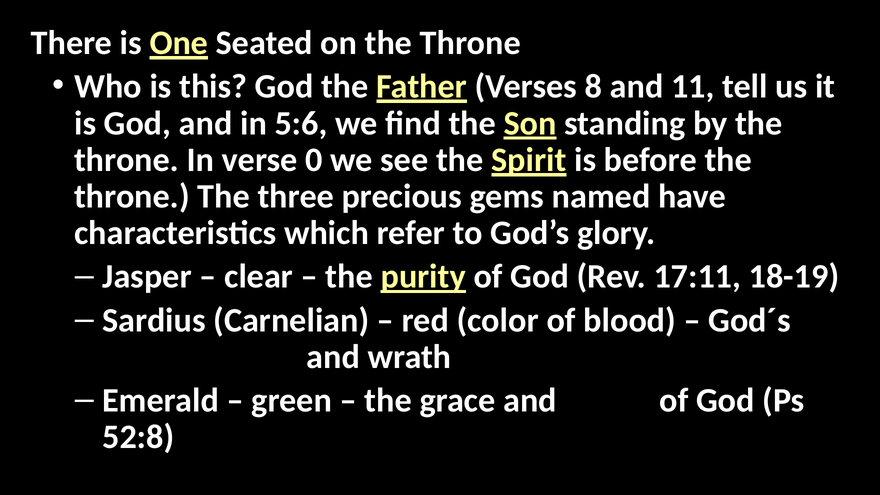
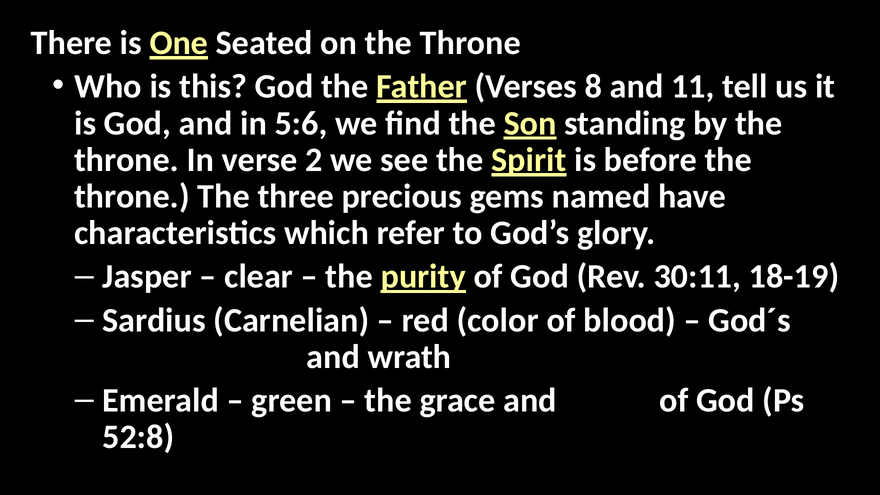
0: 0 -> 2
17:11: 17:11 -> 30:11
